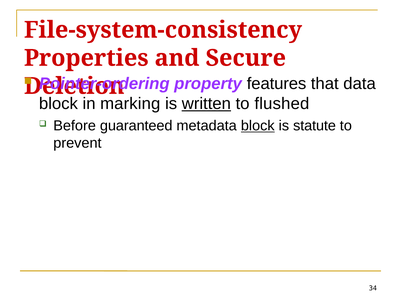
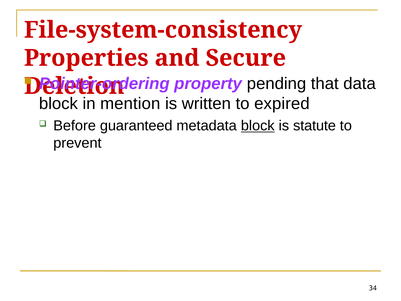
features: features -> pending
marking: marking -> mention
written underline: present -> none
flushed: flushed -> expired
